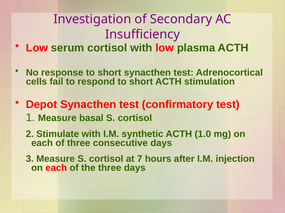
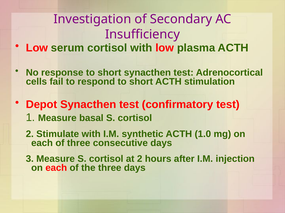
at 7: 7 -> 2
